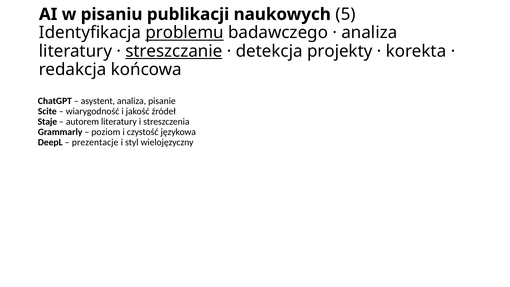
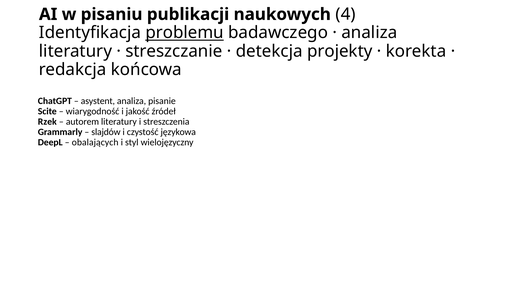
5: 5 -> 4
streszczanie underline: present -> none
Staje: Staje -> Rzek
poziom: poziom -> slajdów
prezentacje: prezentacje -> obalających
